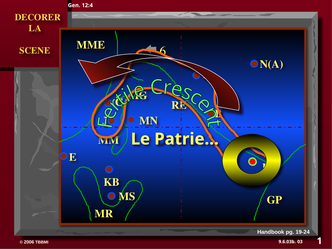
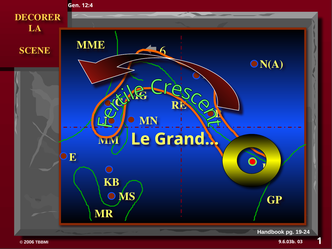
Patrie: Patrie -> Grand
